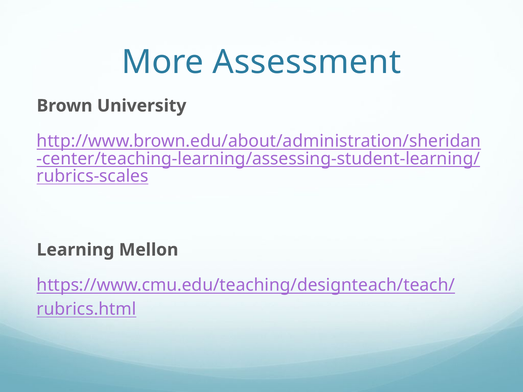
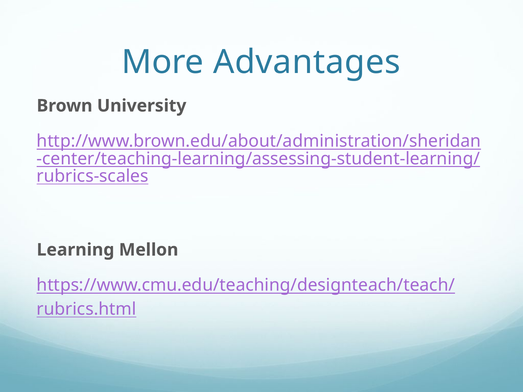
Assessment: Assessment -> Advantages
